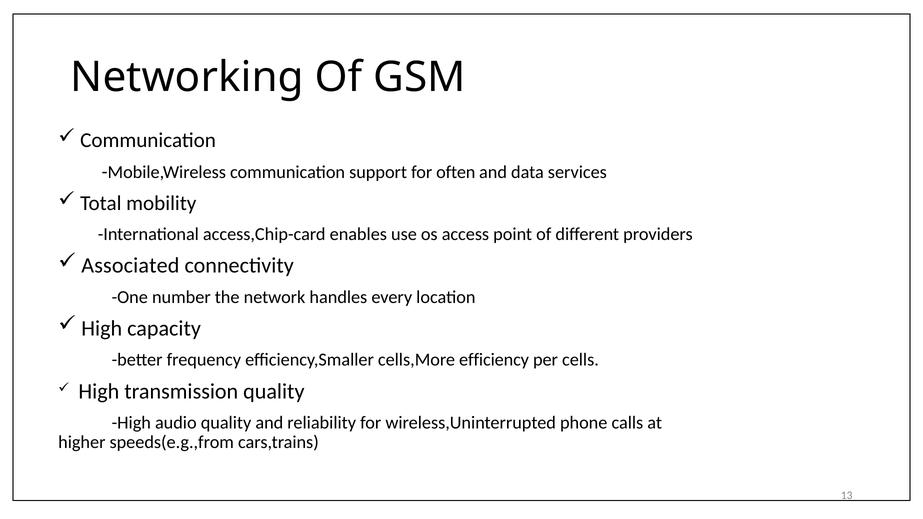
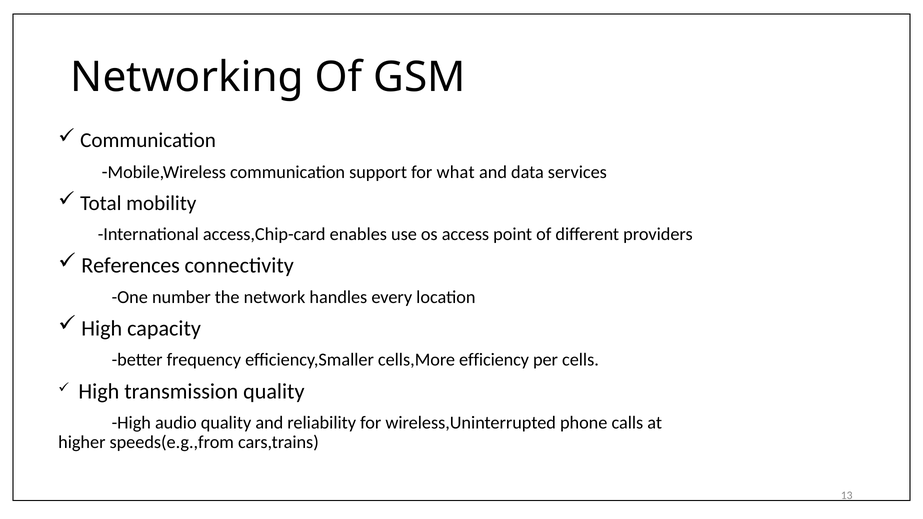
often: often -> what
Associated: Associated -> References
